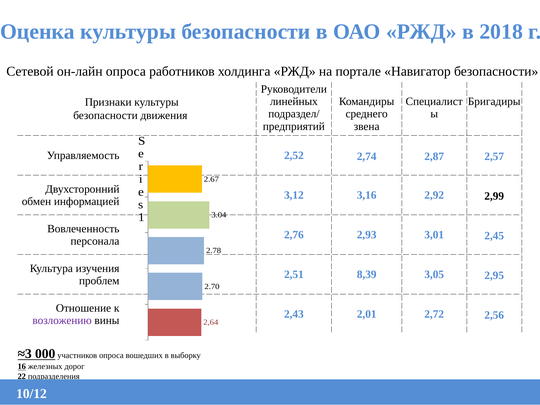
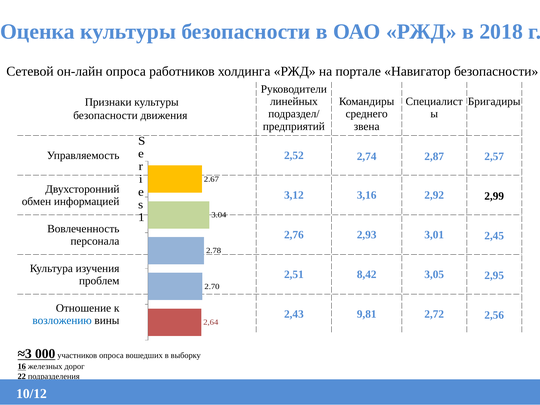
8,39: 8,39 -> 8,42
2,01: 2,01 -> 9,81
возложению colour: purple -> blue
